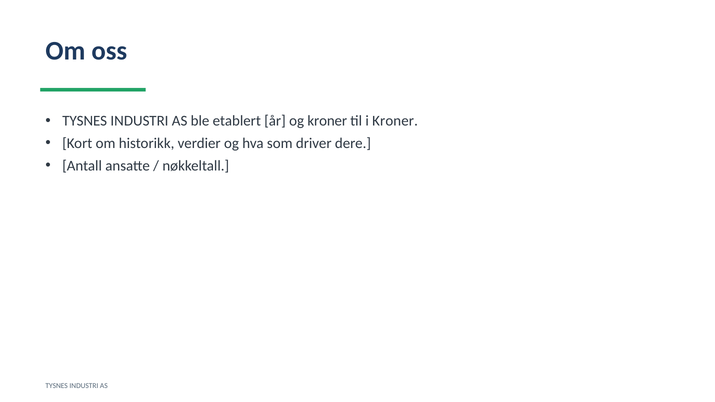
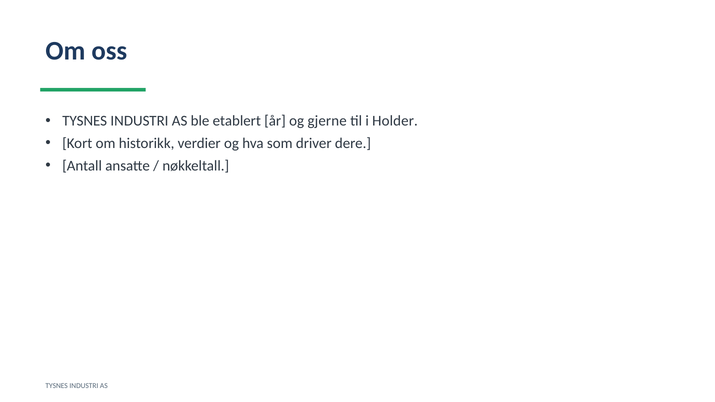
og kroner: kroner -> gjerne
i Kroner: Kroner -> Holder
